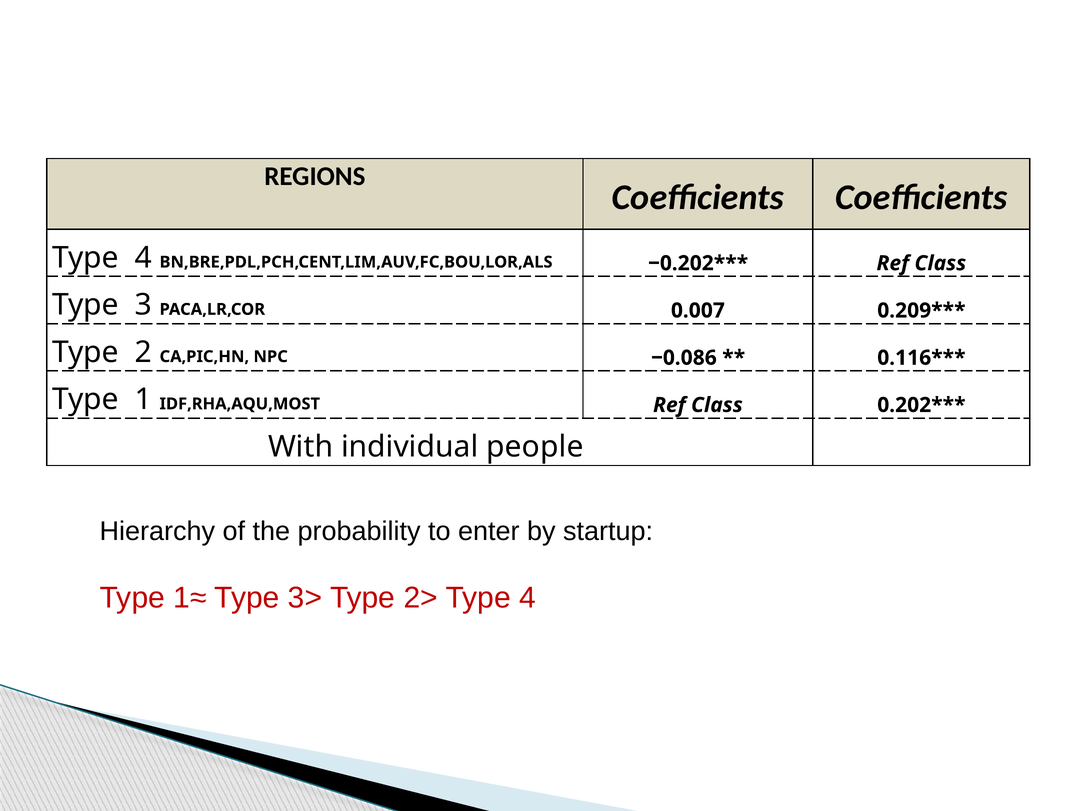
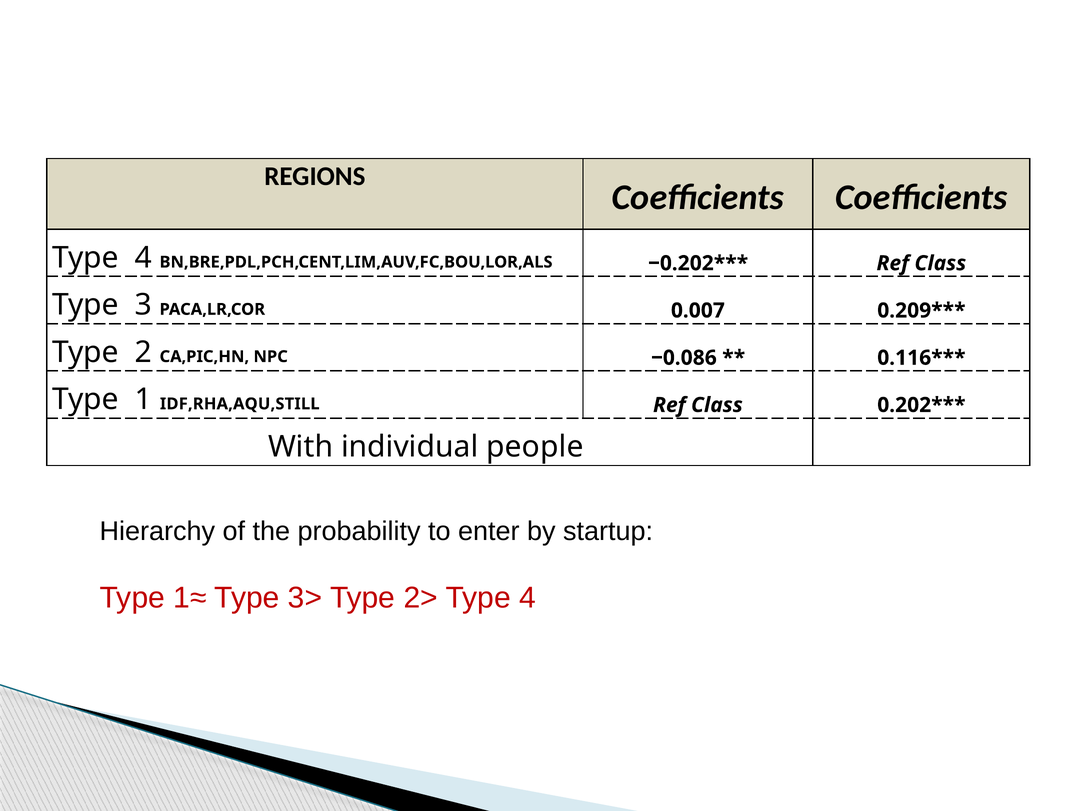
IDF,RHA,AQU,MOST: IDF,RHA,AQU,MOST -> IDF,RHA,AQU,STILL
